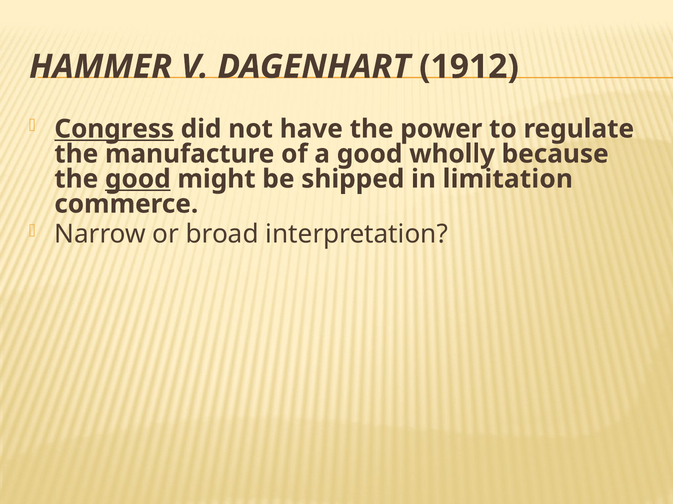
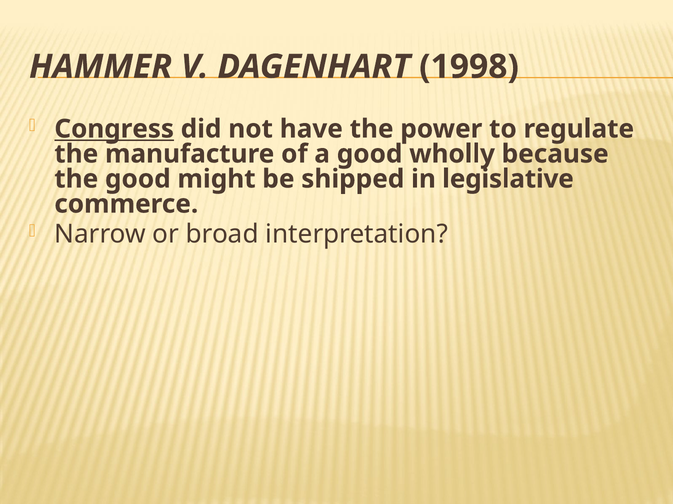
1912: 1912 -> 1998
good at (138, 179) underline: present -> none
limitation: limitation -> legislative
